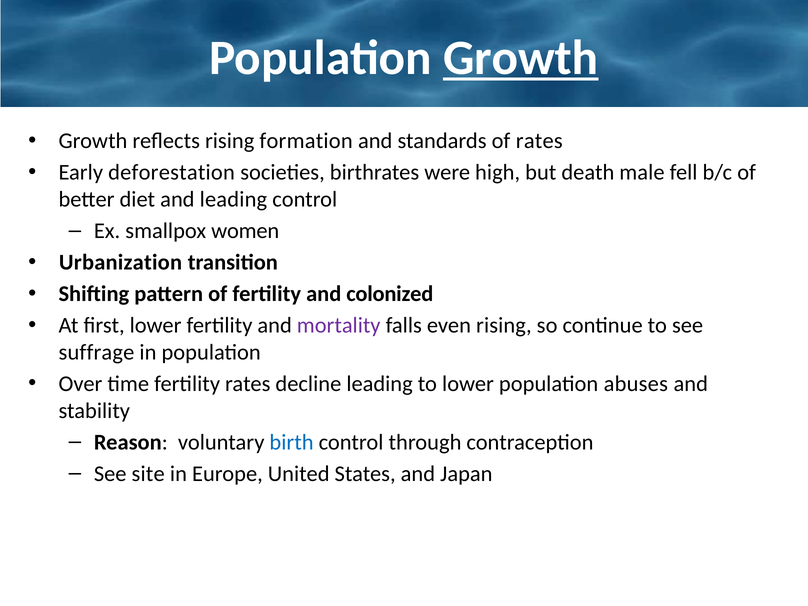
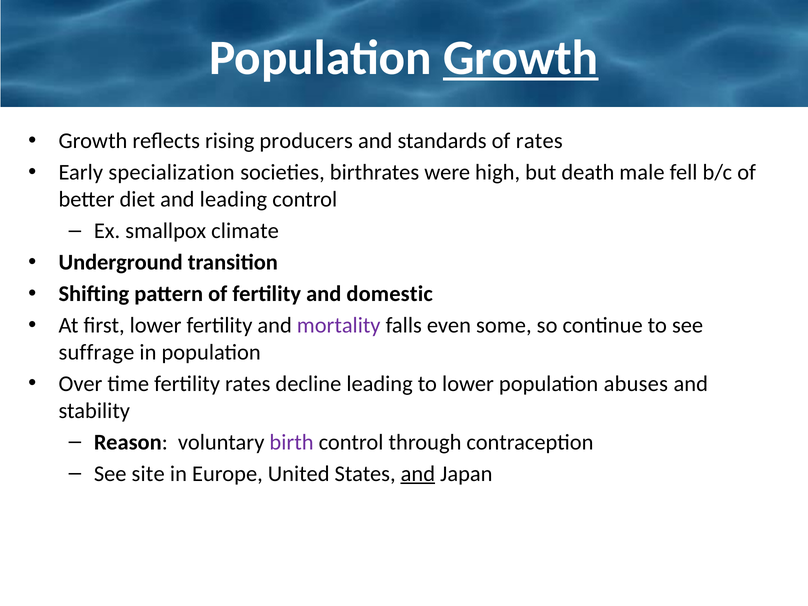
formation: formation -> producers
deforestation: deforestation -> specialization
women: women -> climate
Urbanization: Urbanization -> Underground
colonized: colonized -> domestic
even rising: rising -> some
birth colour: blue -> purple
and at (418, 474) underline: none -> present
